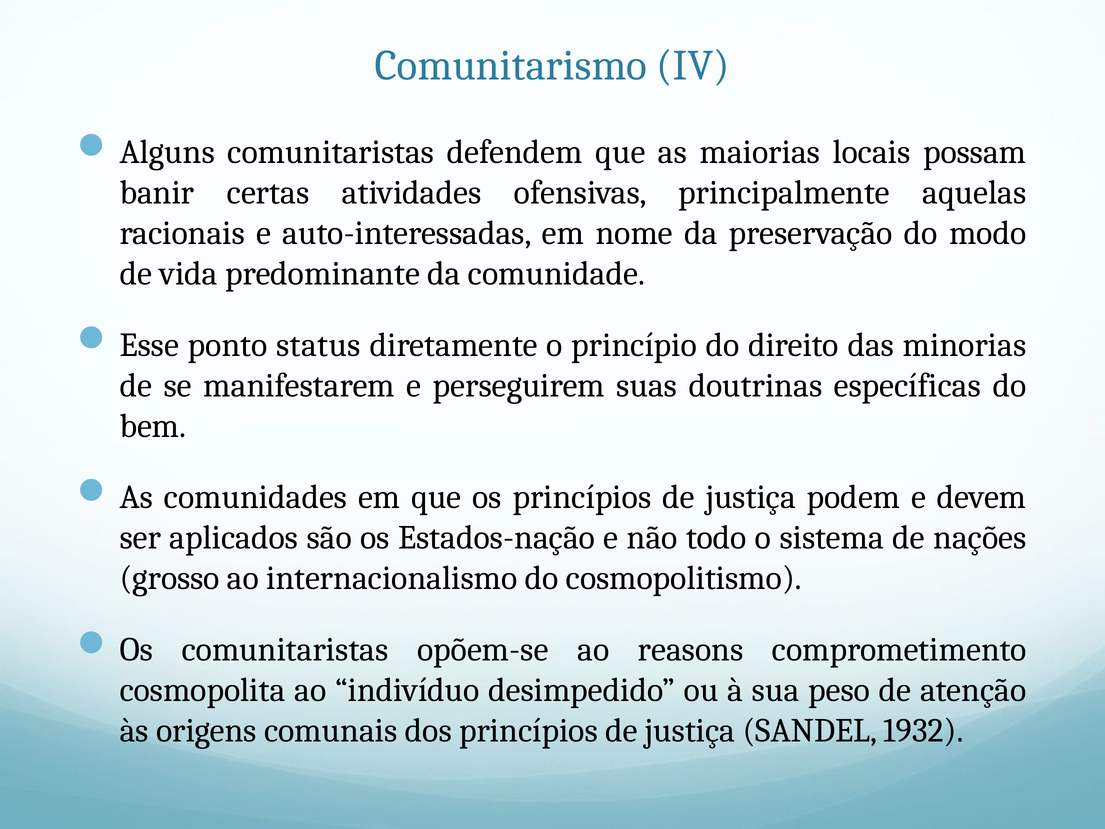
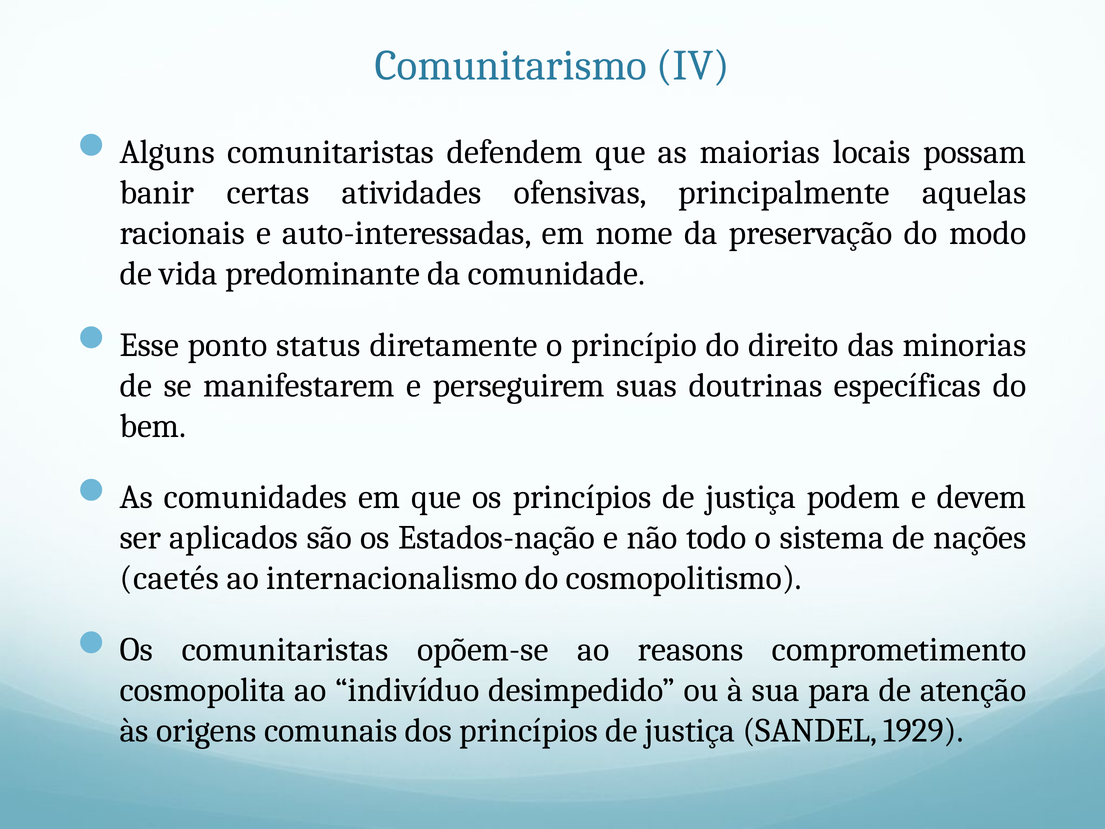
grosso: grosso -> caetés
peso: peso -> para
1932: 1932 -> 1929
